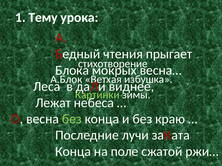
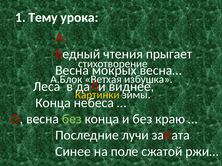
Блока at (72, 70): Блока -> Весна
Картинки colour: light green -> yellow
Лежат at (53, 103): Лежат -> Конца
Конца at (73, 152): Конца -> Синее
